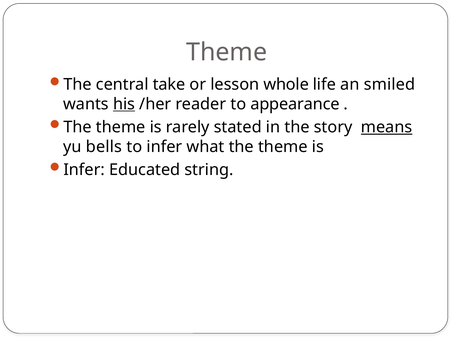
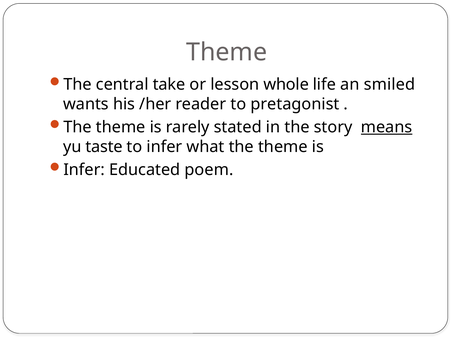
his underline: present -> none
appearance: appearance -> pretagonist
bells: bells -> taste
string: string -> poem
